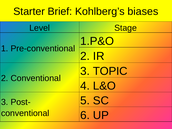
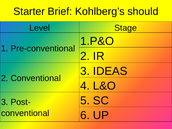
biases: biases -> should
TOPIC: TOPIC -> IDEAS
